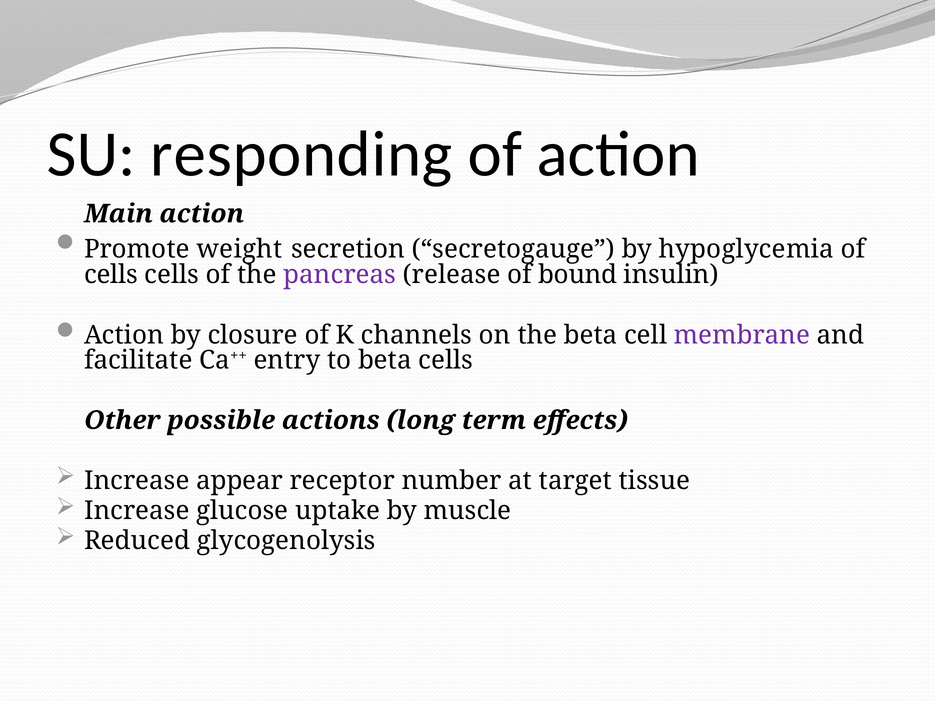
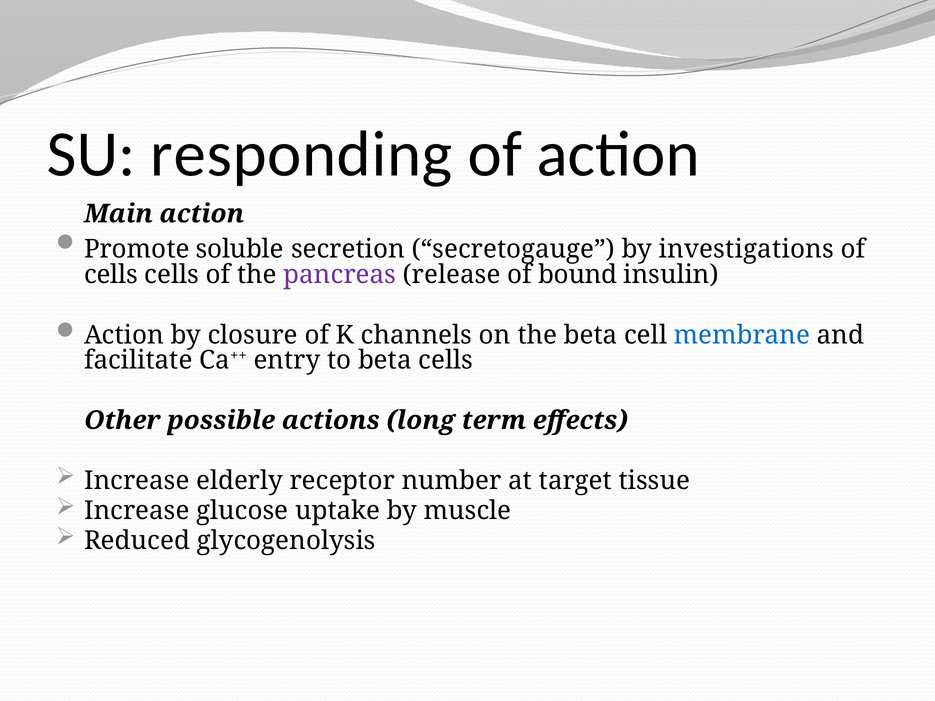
weight: weight -> soluble
hypoglycemia: hypoglycemia -> investigations
membrane colour: purple -> blue
appear: appear -> elderly
